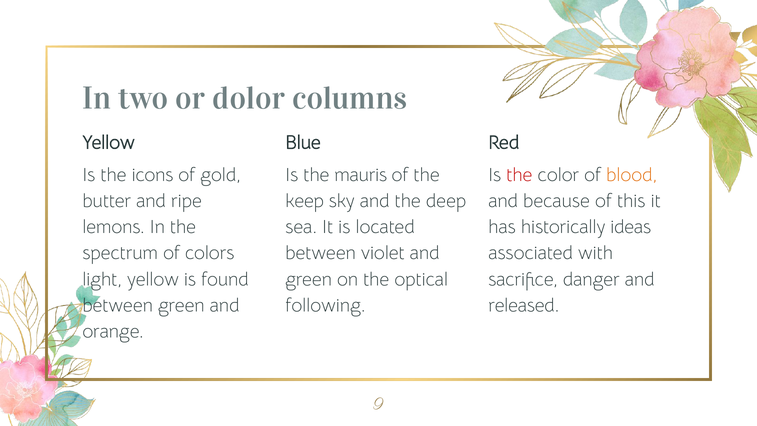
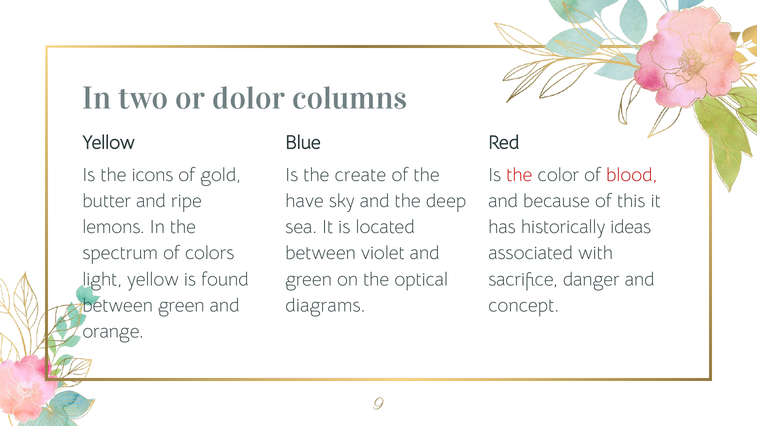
mauris: mauris -> create
blood colour: orange -> red
keep: keep -> have
following: following -> diagrams
released: released -> concept
